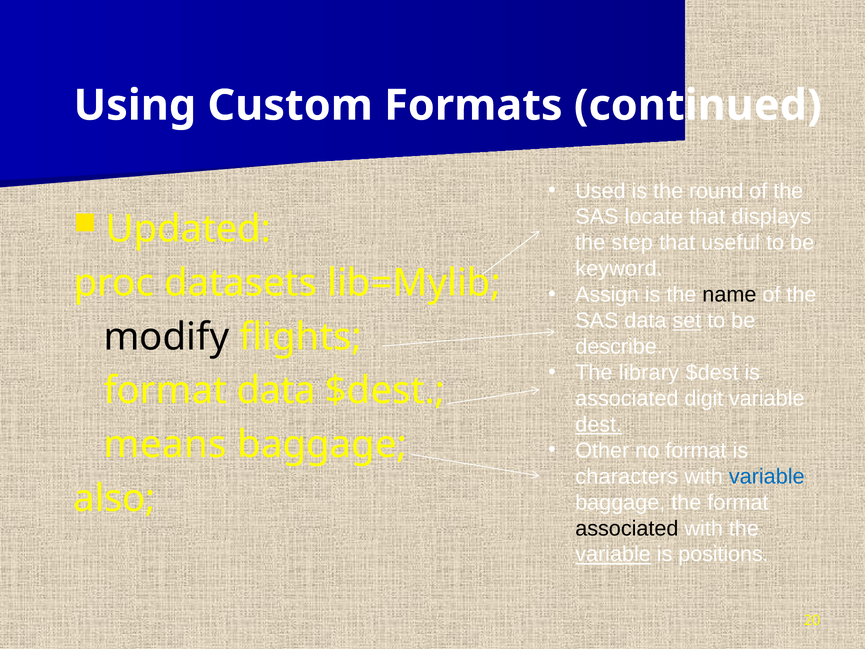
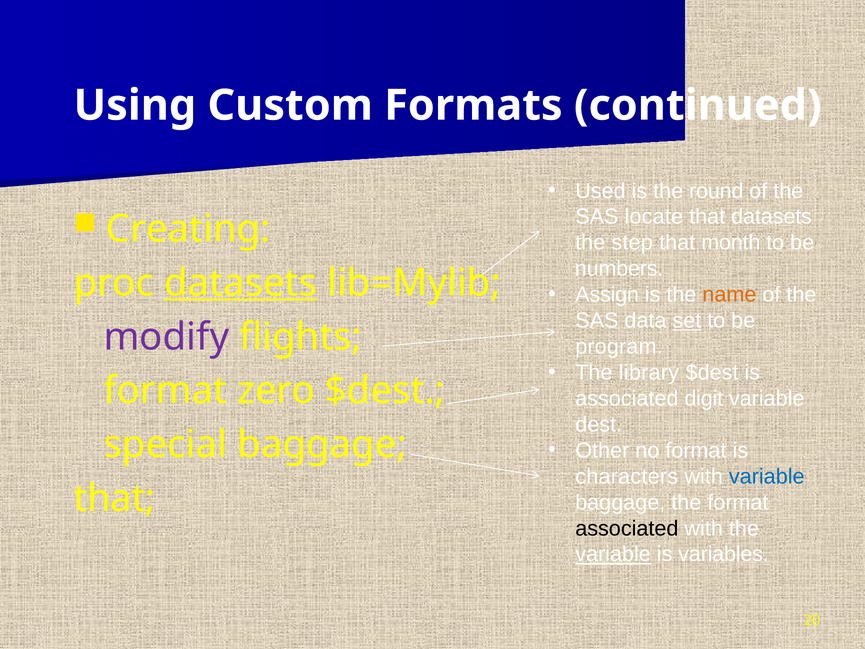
that displays: displays -> datasets
Updated: Updated -> Creating
useful: useful -> month
keyword: keyword -> numbers
datasets at (241, 283) underline: none -> present
name colour: black -> orange
modify colour: black -> purple
describe: describe -> program
format data: data -> zero
dest underline: present -> none
means: means -> special
also at (114, 498): also -> that
positions: positions -> variables
